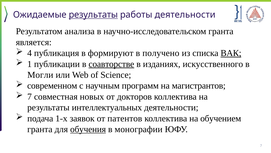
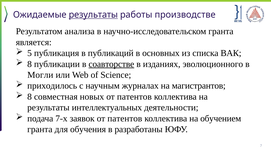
работы деятельности: деятельности -> производстве
4: 4 -> 5
формируют: формируют -> публикаций
получено: получено -> основных
ВАК underline: present -> none
1 at (30, 64): 1 -> 8
искусственного: искусственного -> эволюционного
современном: современном -> приходилось
программ: программ -> журналах
7 at (30, 96): 7 -> 8
докторов at (134, 96): докторов -> патентов
1-х: 1-х -> 7-х
обучения underline: present -> none
монографии: монографии -> разработаны
